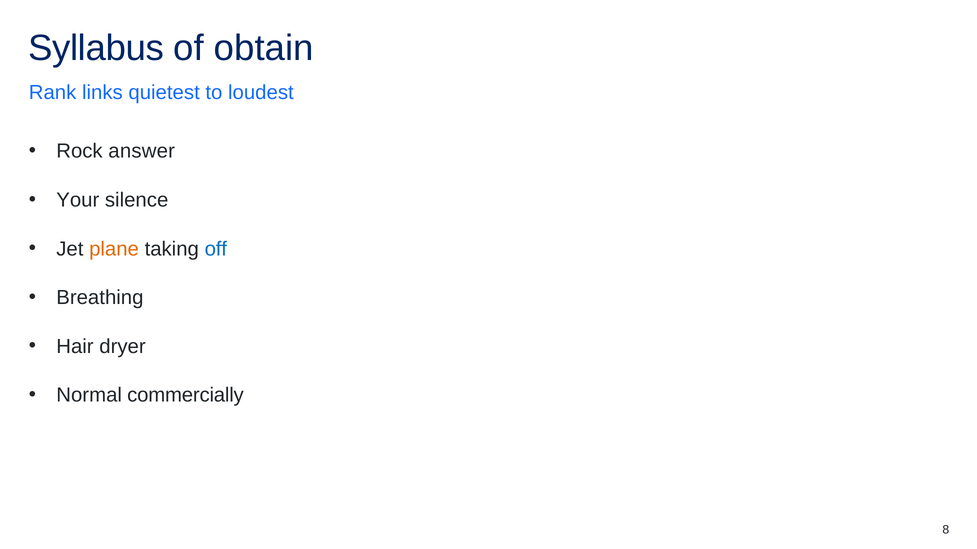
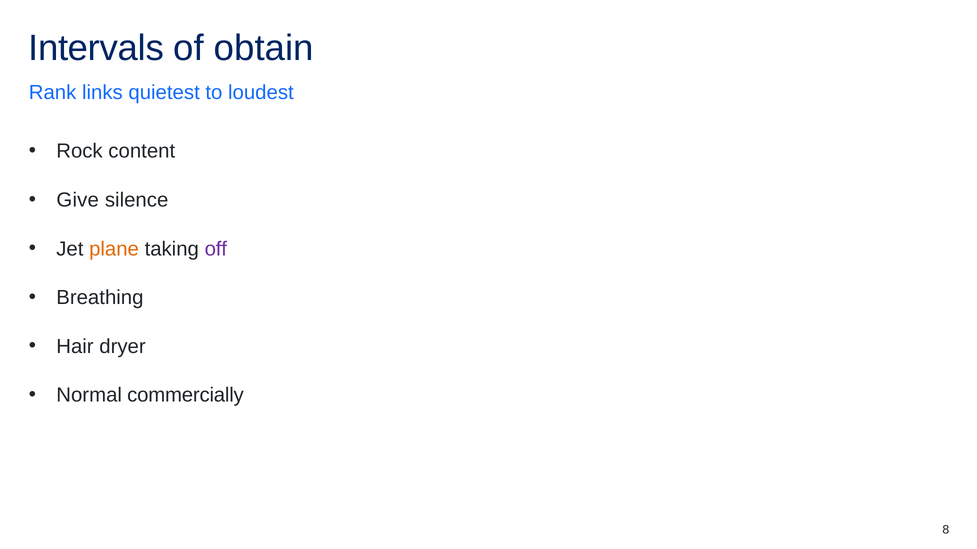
Syllabus: Syllabus -> Intervals
answer: answer -> content
Your: Your -> Give
off colour: blue -> purple
